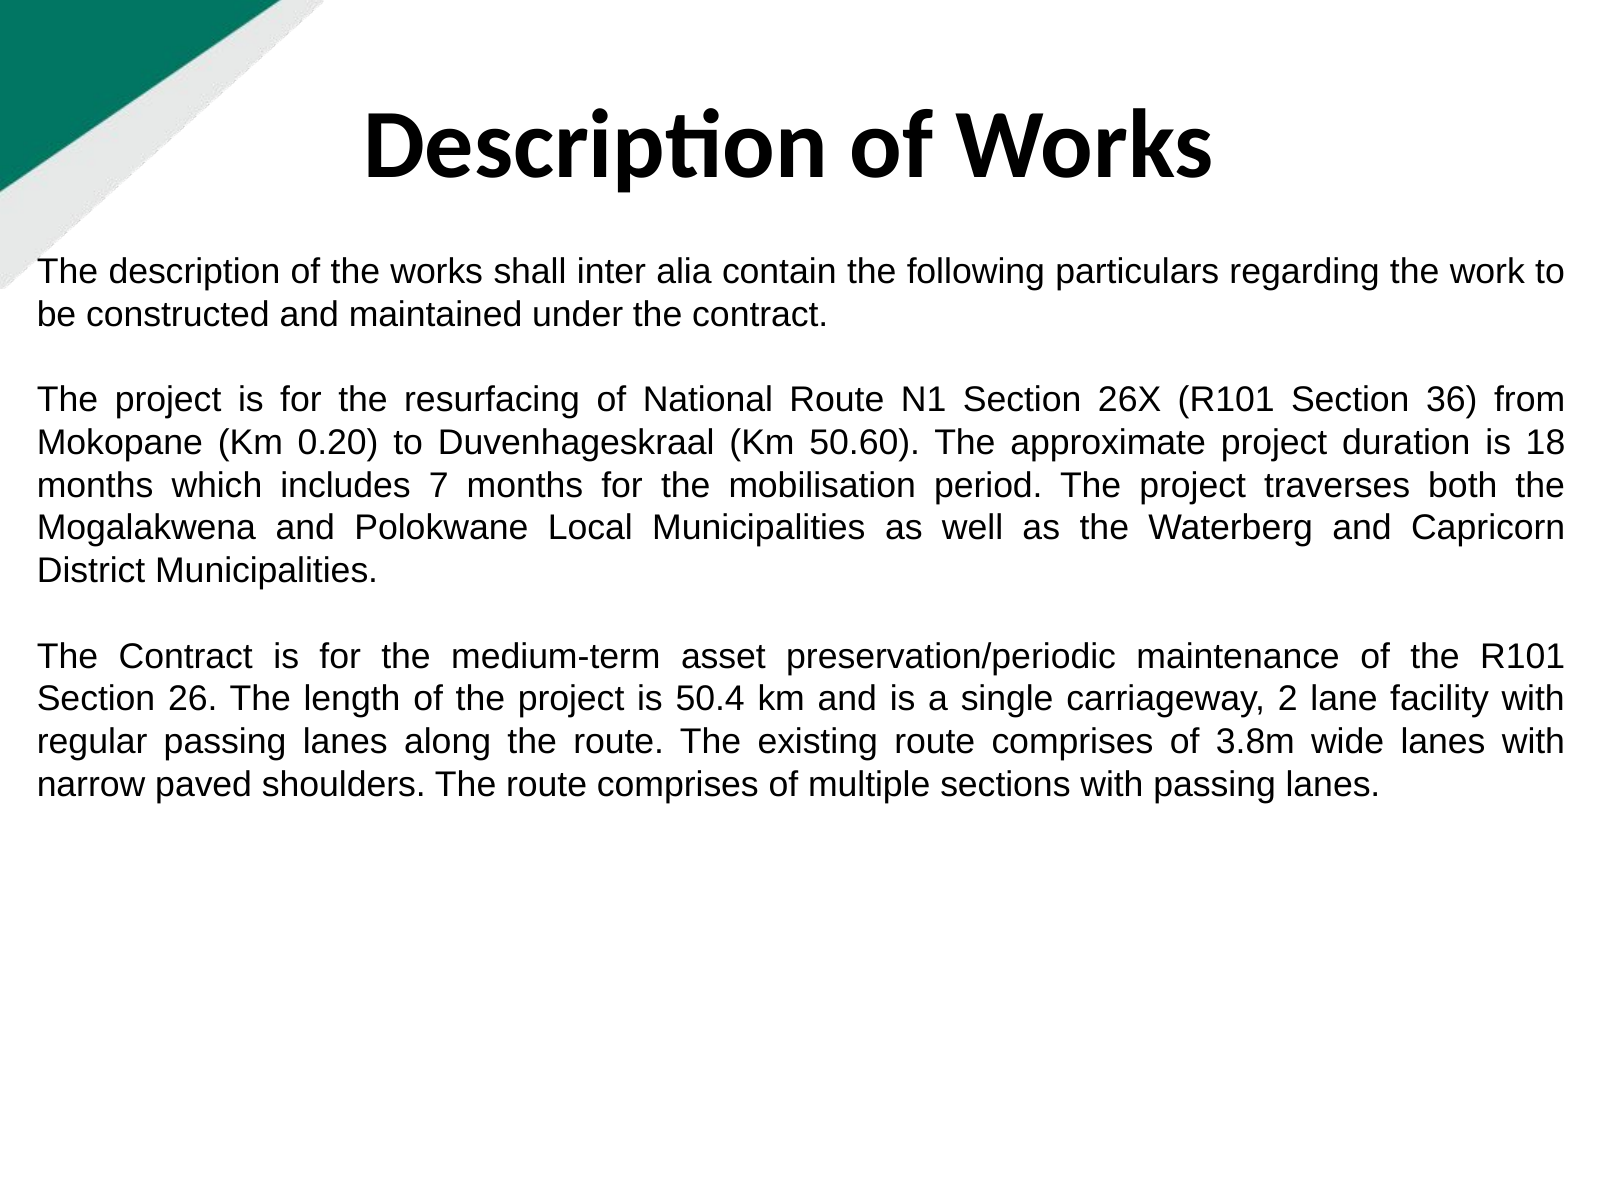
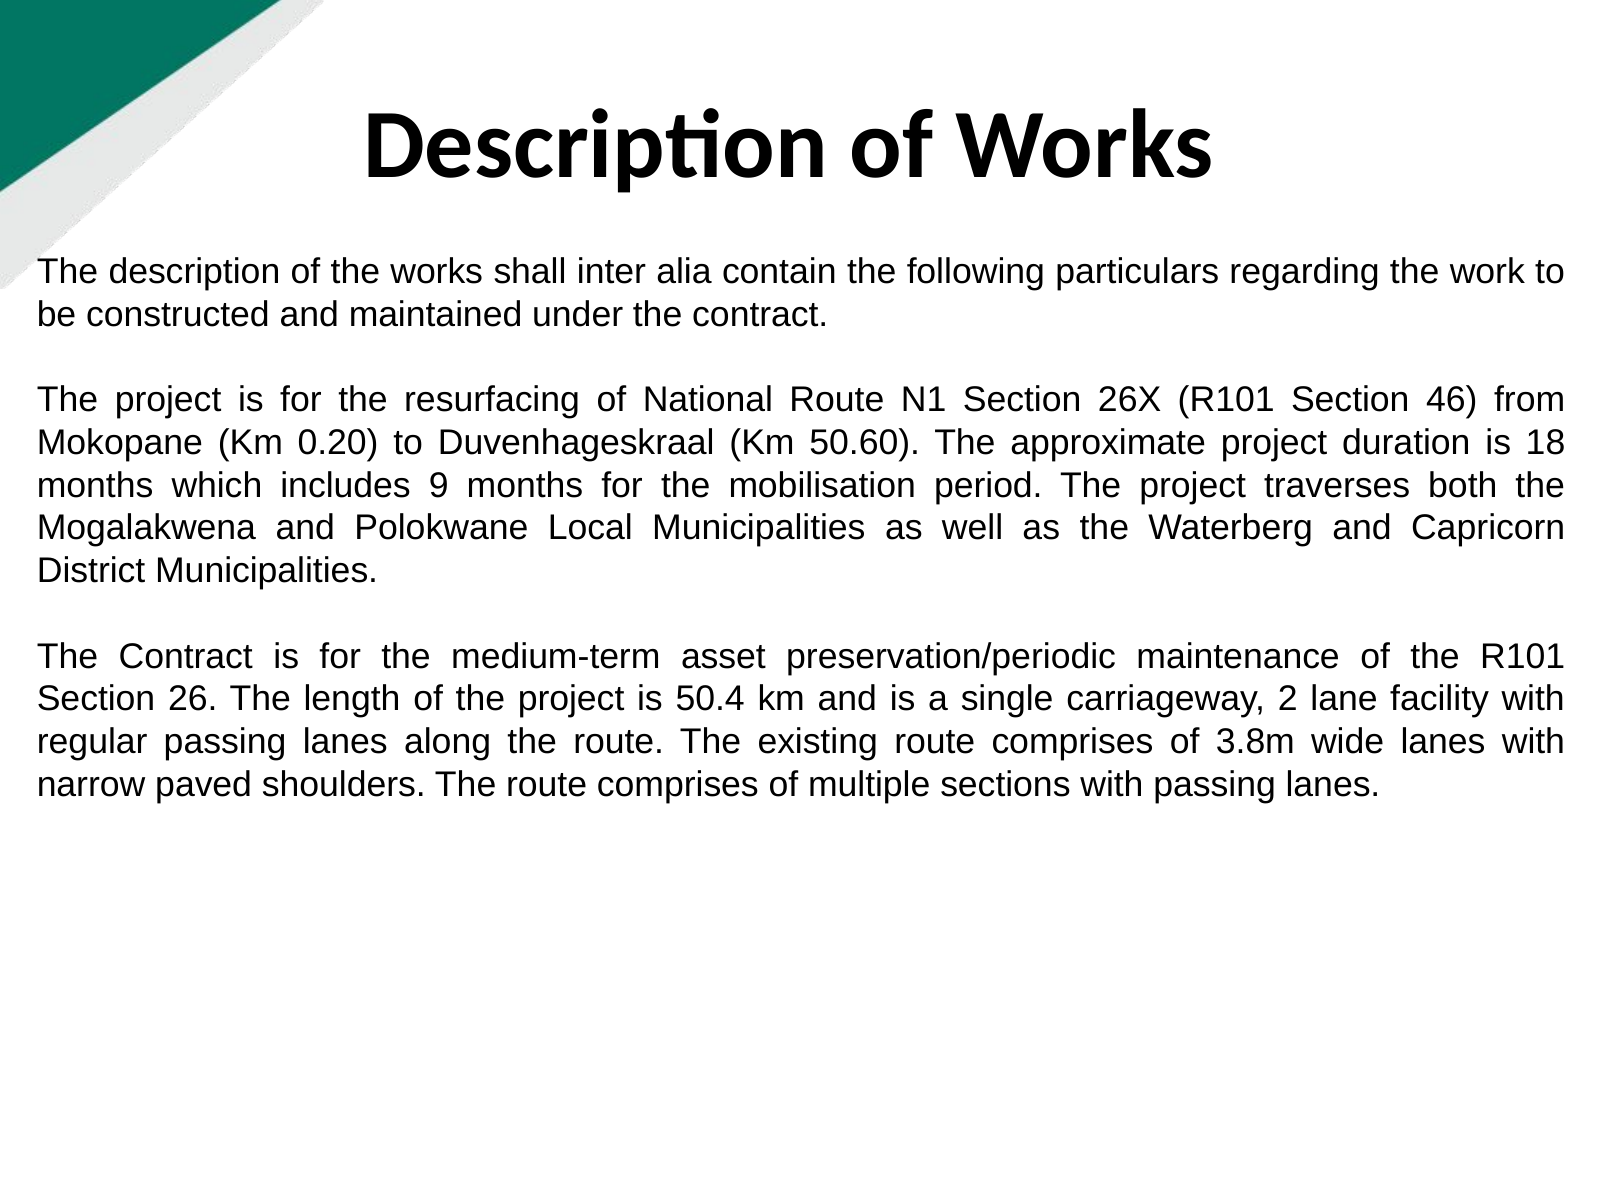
36: 36 -> 46
7: 7 -> 9
